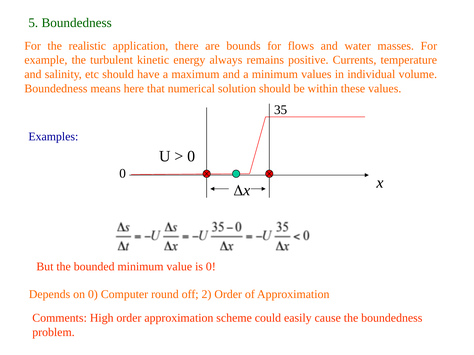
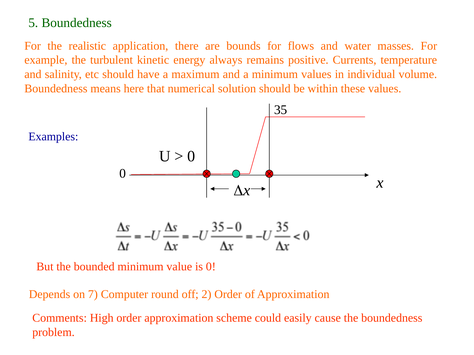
on 0: 0 -> 7
